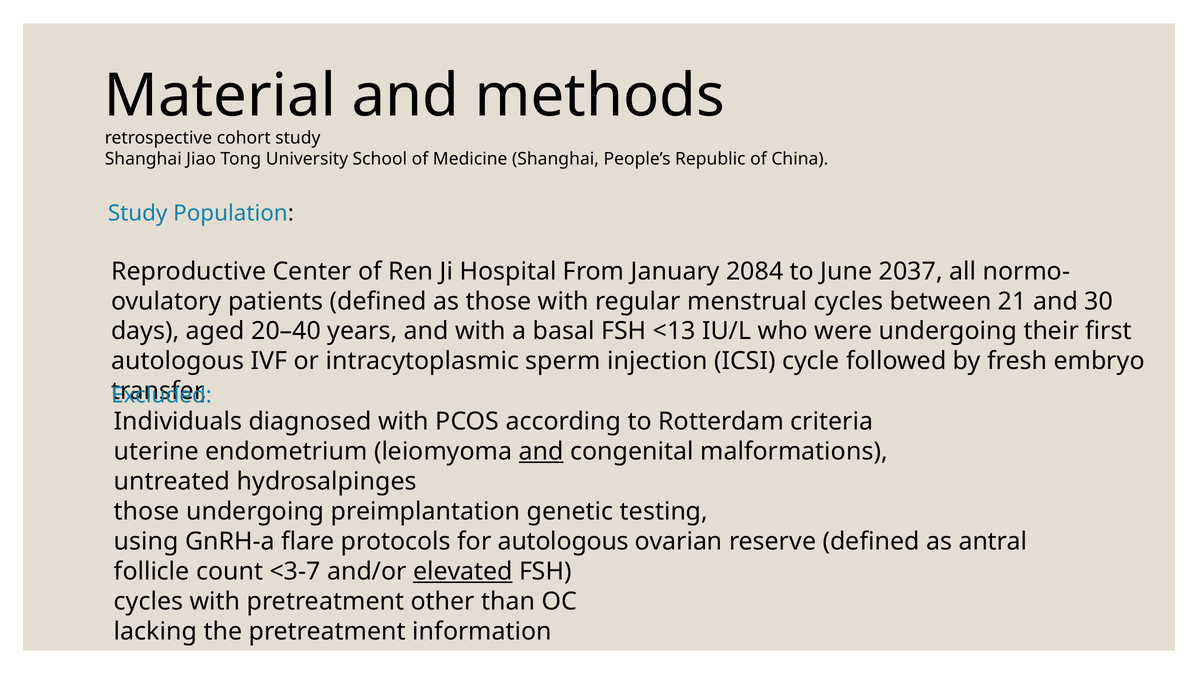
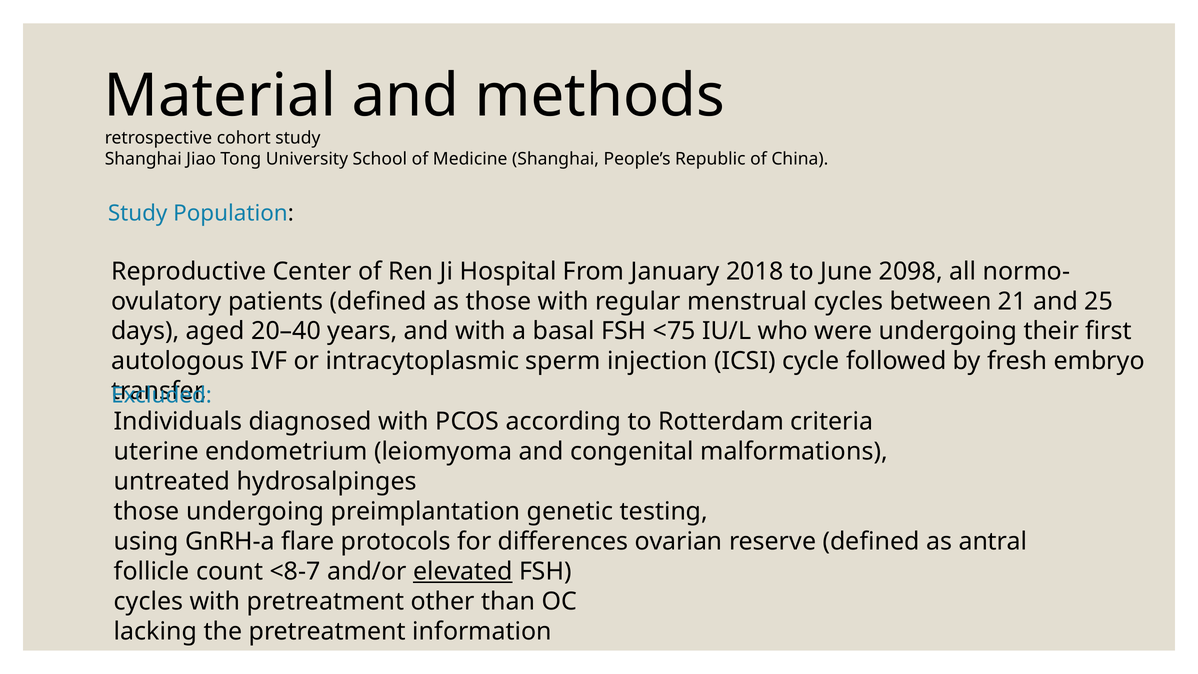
2084: 2084 -> 2018
2037: 2037 -> 2098
30: 30 -> 25
<13: <13 -> <75
and at (541, 451) underline: present -> none
for autologous: autologous -> differences
<3-7: <3-7 -> <8-7
